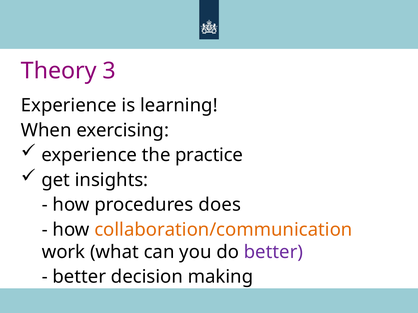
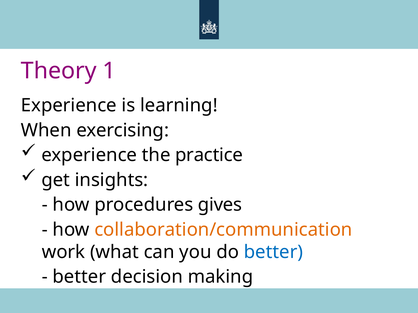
3: 3 -> 1
does: does -> gives
better at (273, 252) colour: purple -> blue
